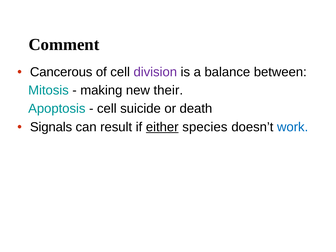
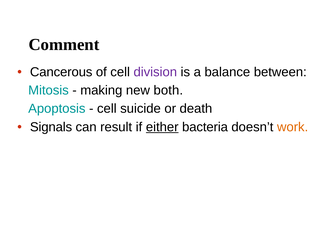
their: their -> both
species: species -> bacteria
work colour: blue -> orange
